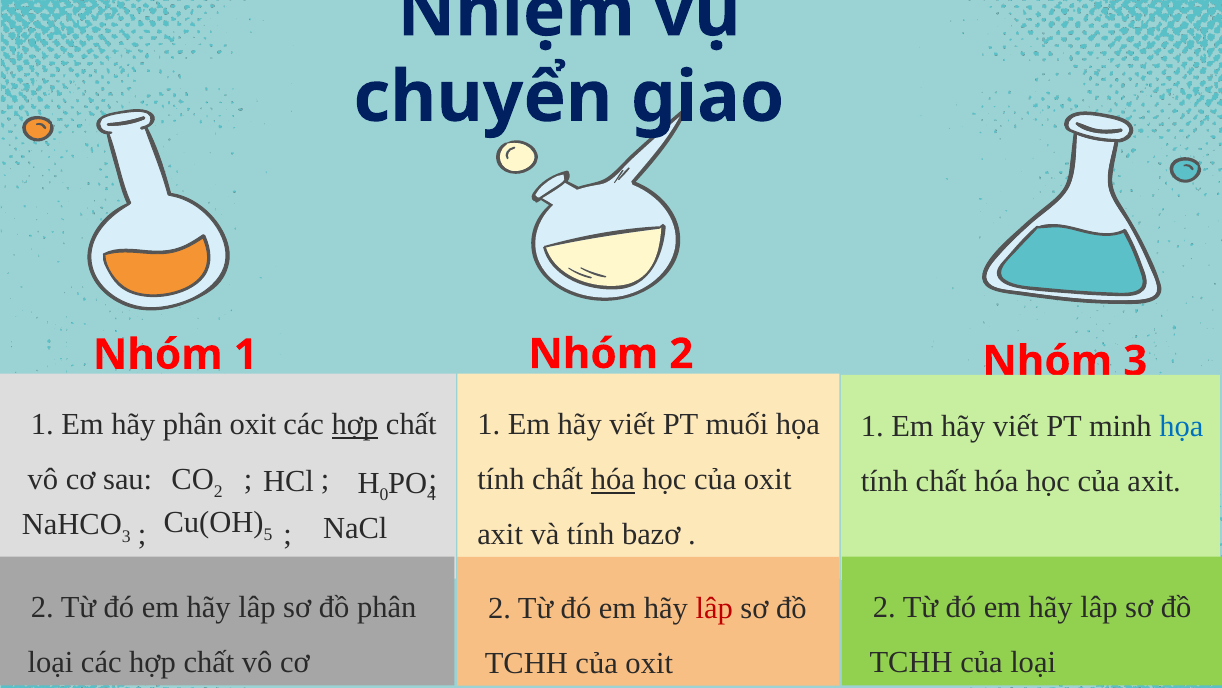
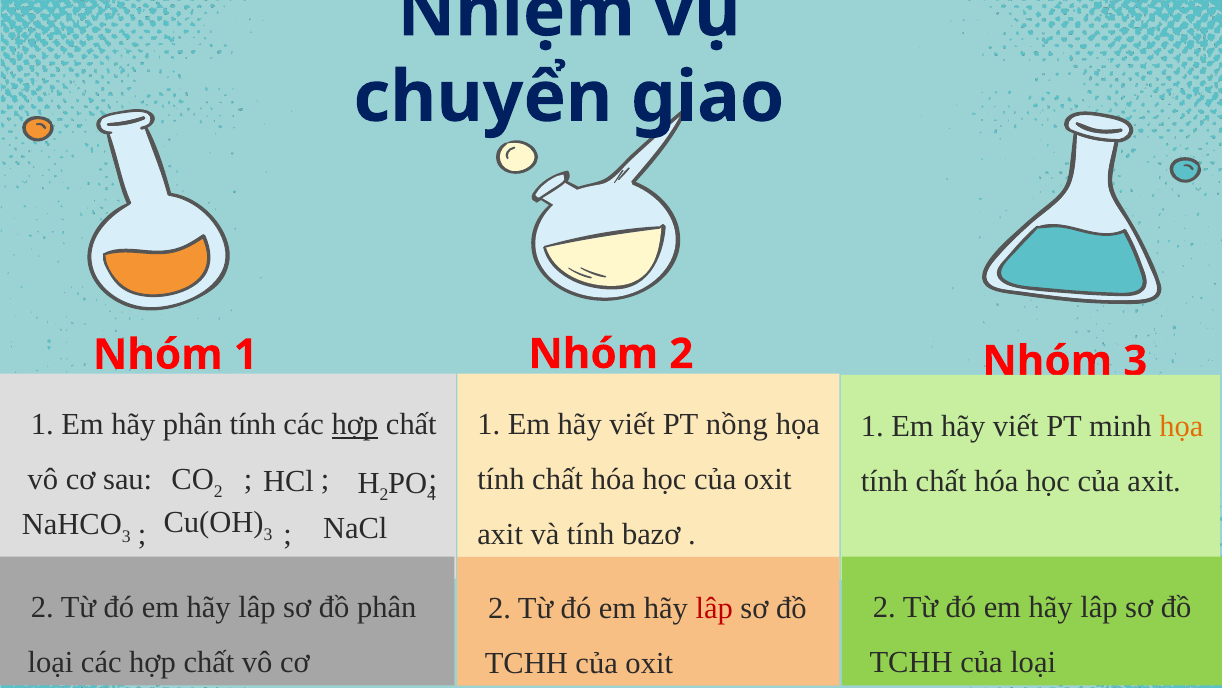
phân oxit: oxit -> tính
muối: muối -> nồng
họa at (1181, 426) colour: blue -> orange
hóa at (613, 479) underline: present -> none
0 at (384, 495): 0 -> 2
5 at (268, 534): 5 -> 3
